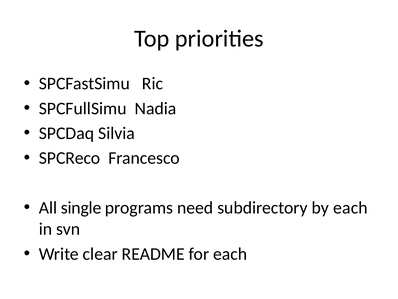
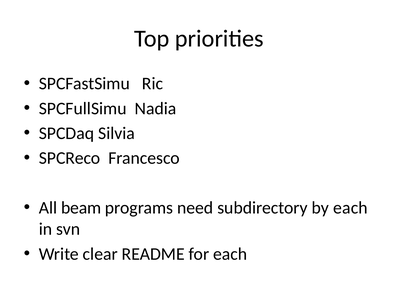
single: single -> beam
